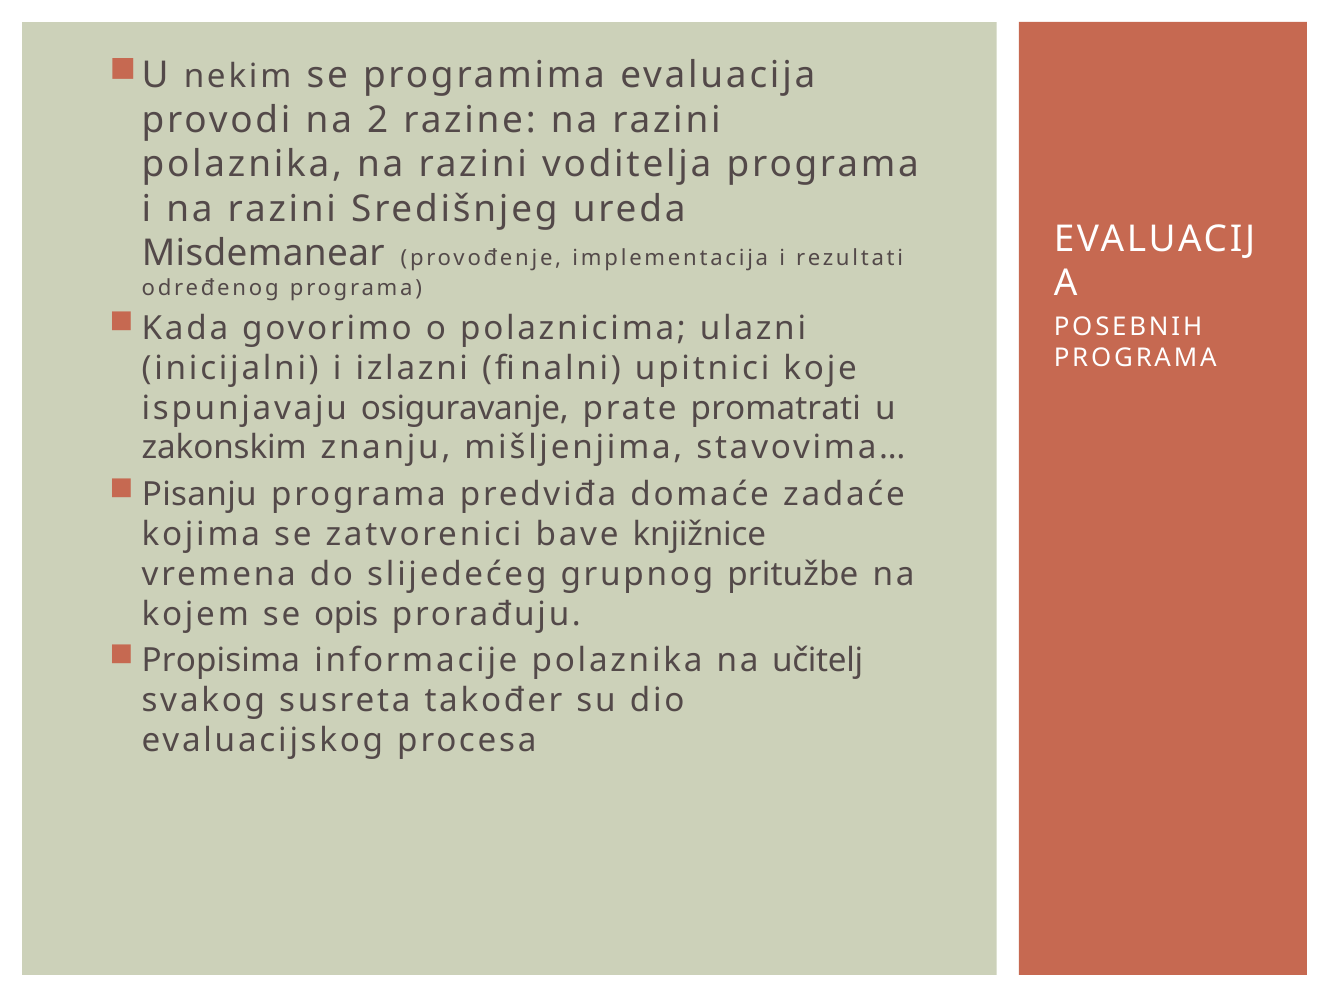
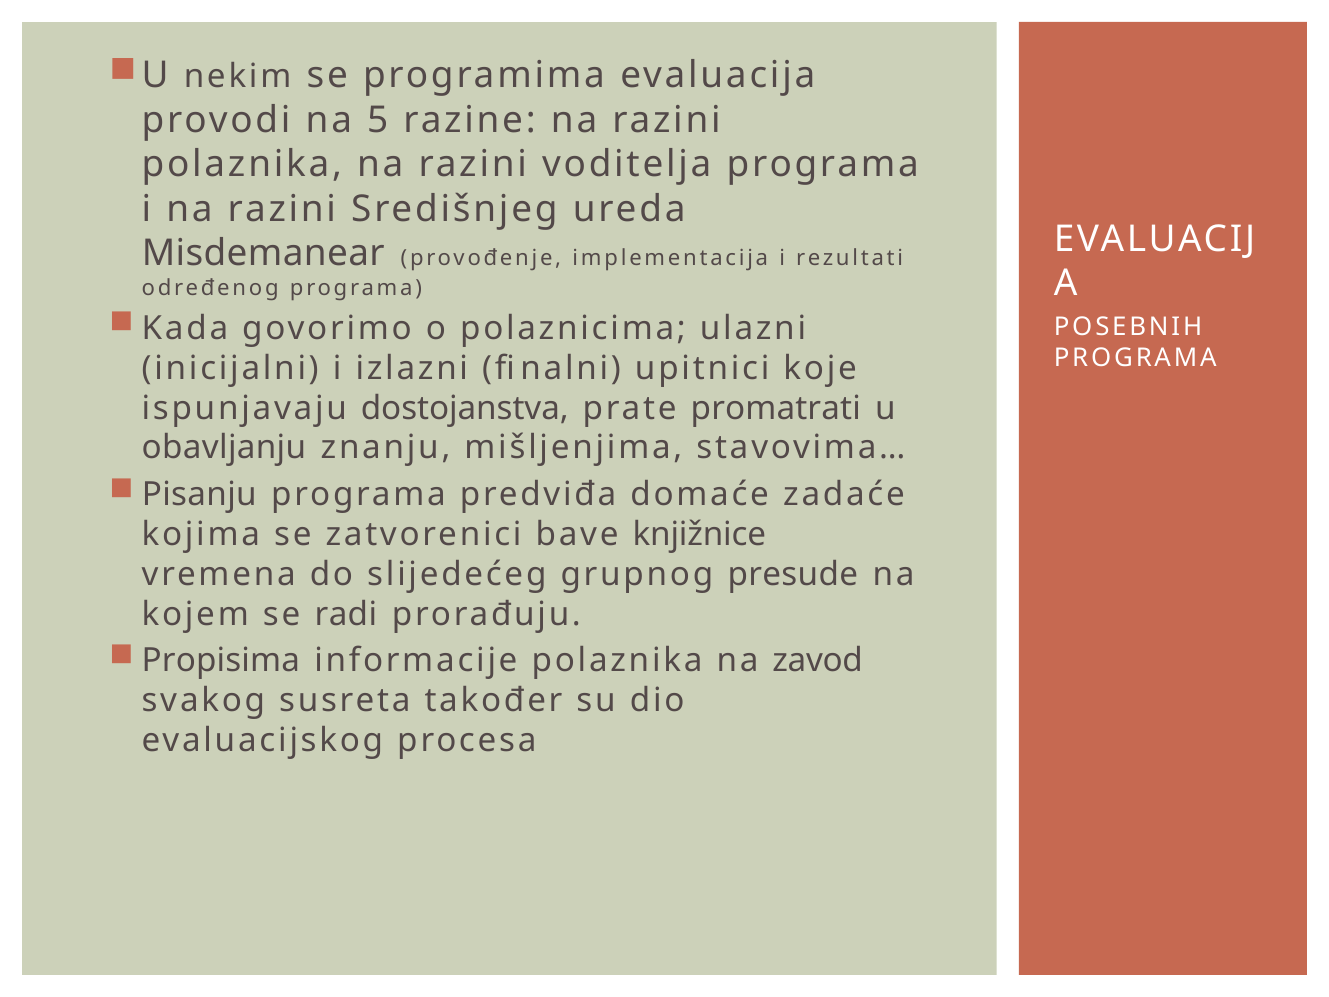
2: 2 -> 5
osiguravanje: osiguravanje -> dostojanstva
zakonskim: zakonskim -> obavljanju
pritužbe: pritužbe -> presude
opis: opis -> radi
učitelj: učitelj -> zavod
